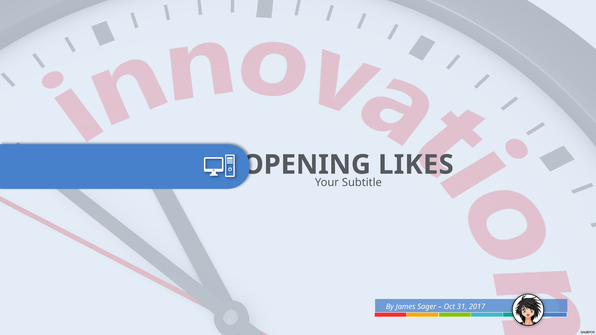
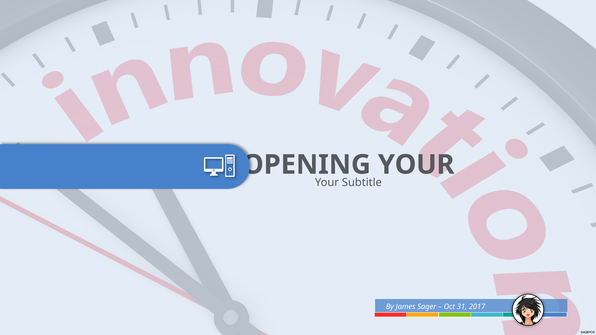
LIKES at (416, 165): LIKES -> YOUR
